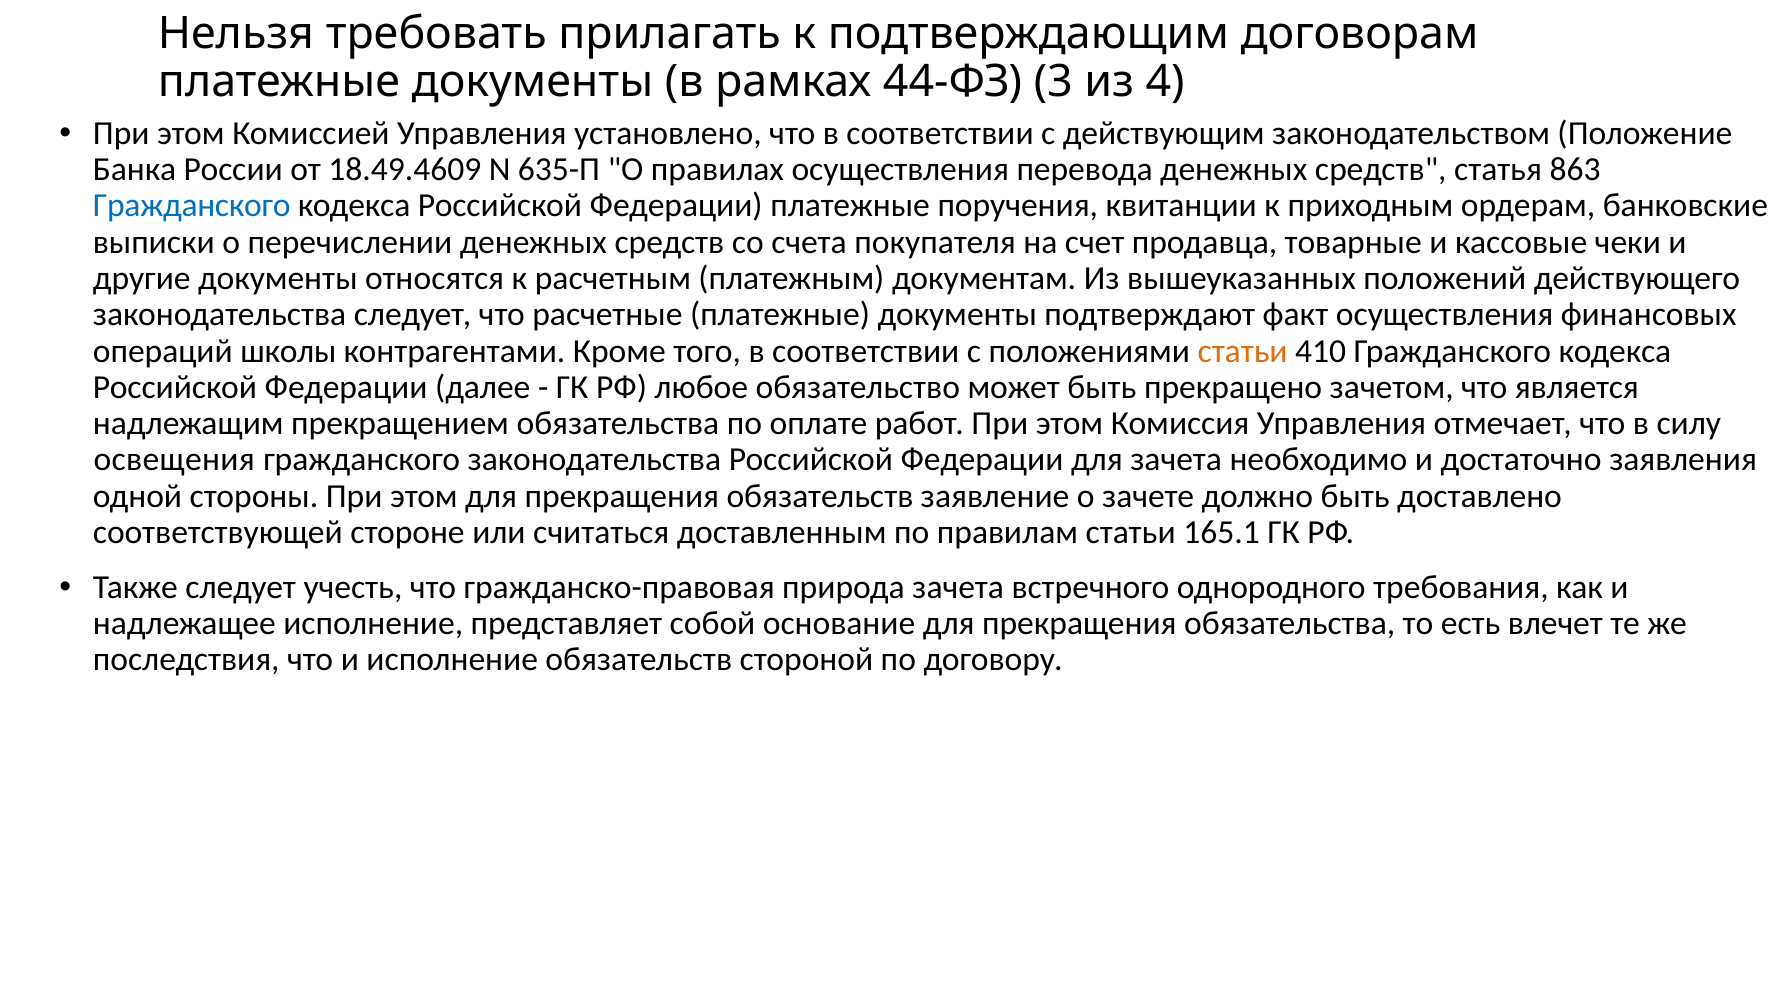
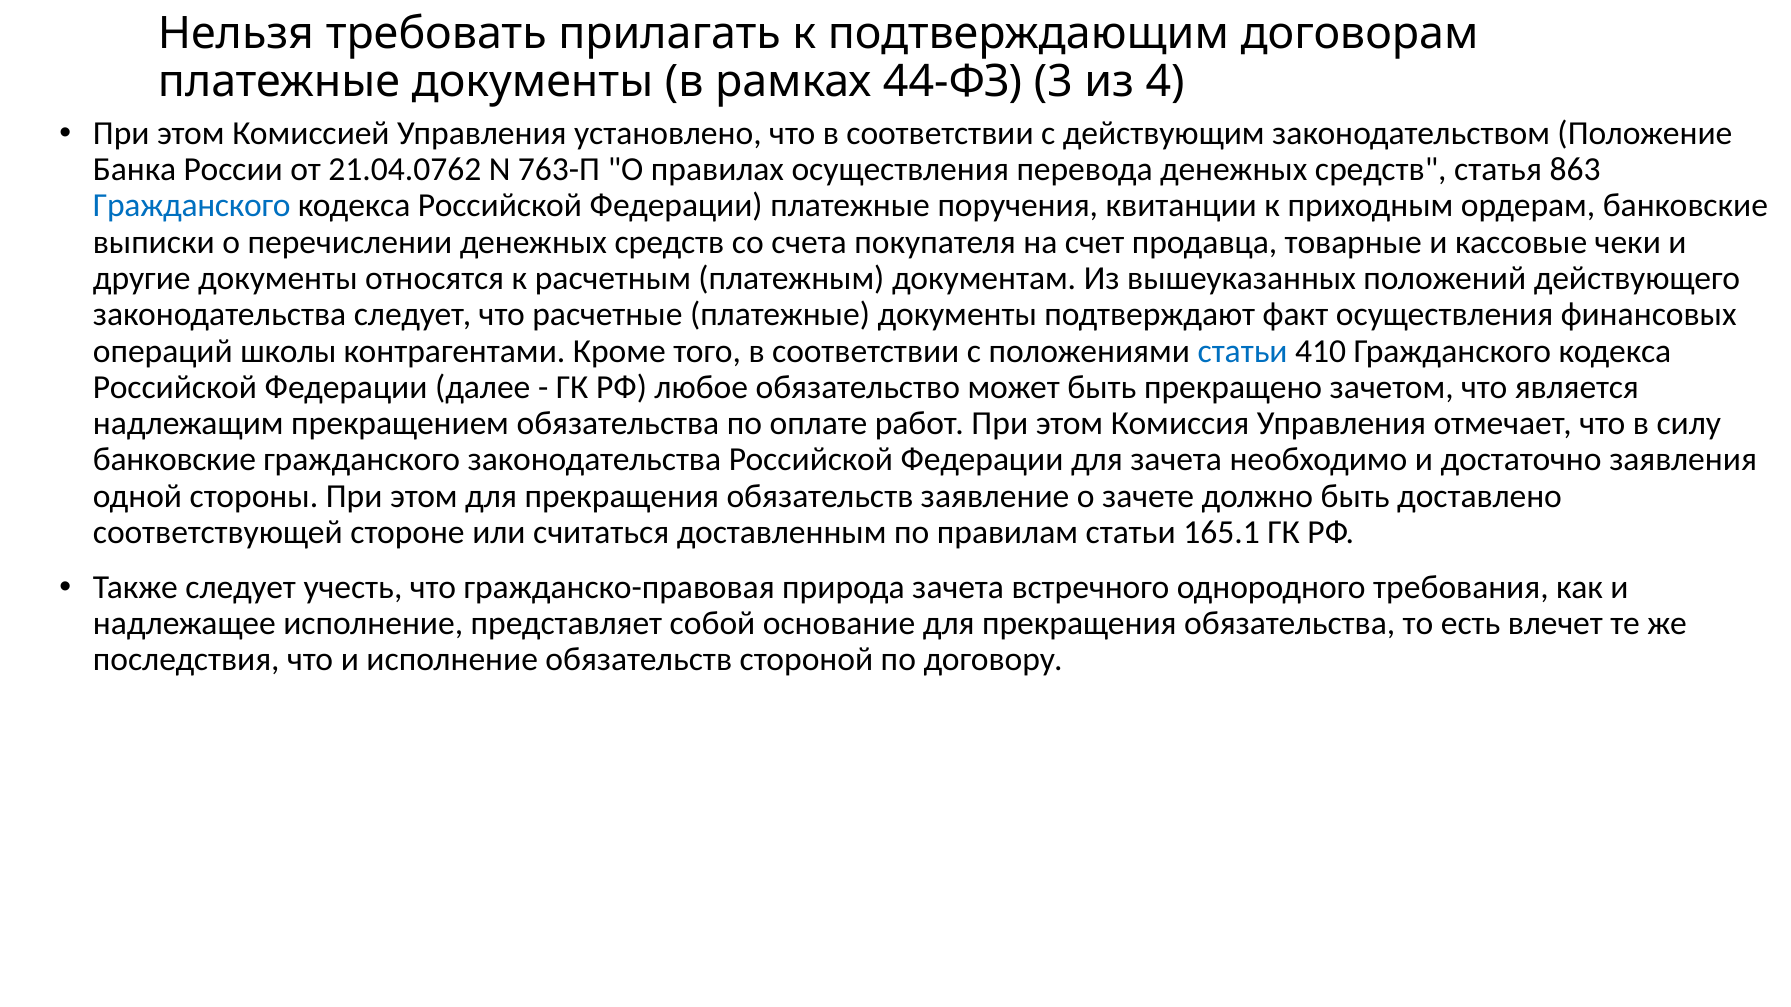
18.49.4609: 18.49.4609 -> 21.04.0762
635-П: 635-П -> 763-П
статьи at (1243, 351) colour: orange -> blue
освещения at (174, 460): освещения -> банковские
